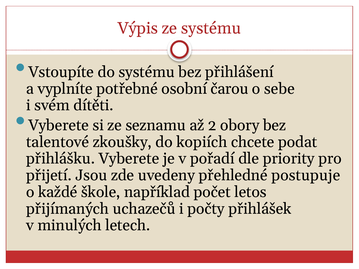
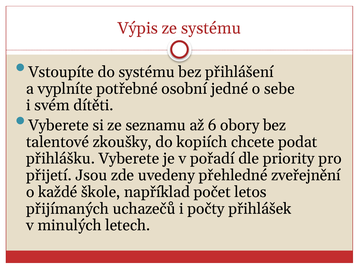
čarou: čarou -> jedné
2: 2 -> 6
postupuje: postupuje -> zveřejnění
